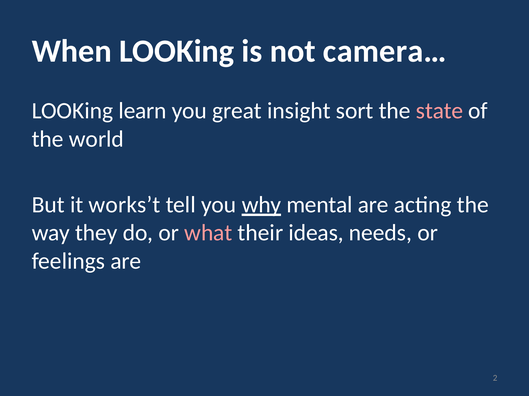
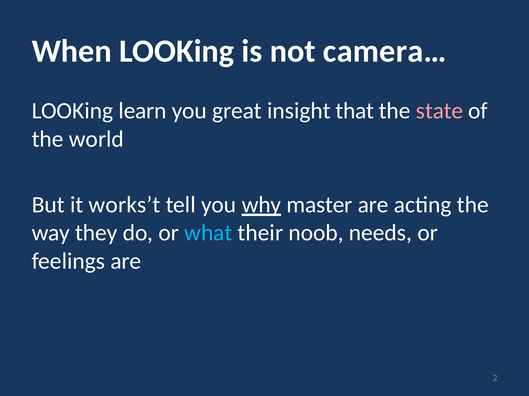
sort: sort -> that
mental: mental -> master
what colour: pink -> light blue
ideas: ideas -> noob
